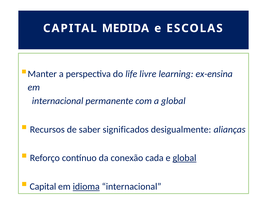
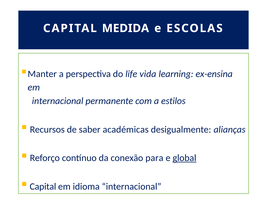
livre: livre -> vida
a global: global -> estilos
significados: significados -> académicas
cada: cada -> para
idioma underline: present -> none
